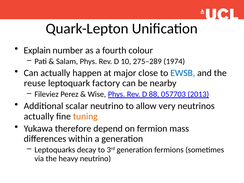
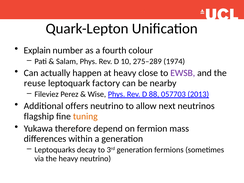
at major: major -> heavy
EWSB colour: blue -> purple
scalar: scalar -> offers
very: very -> next
actually at (39, 116): actually -> flagship
